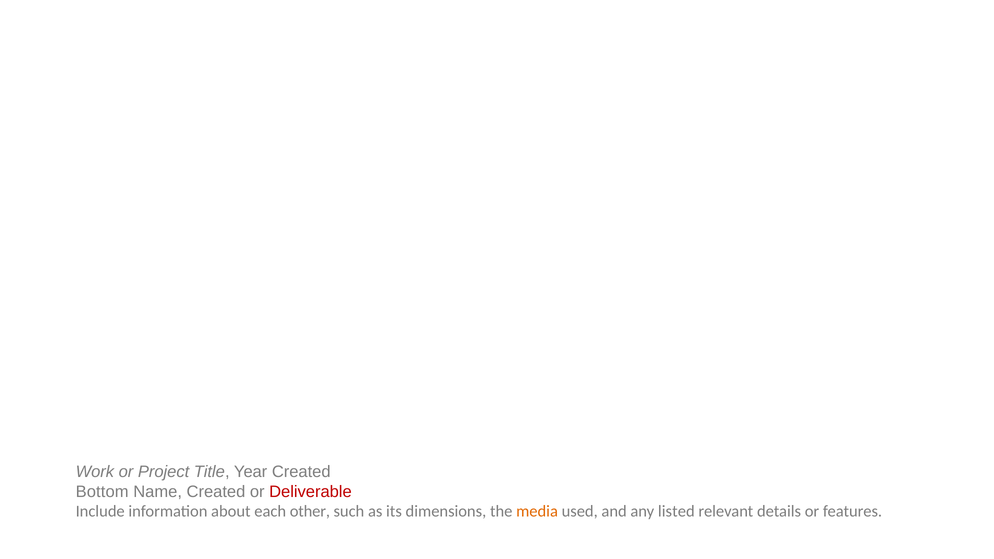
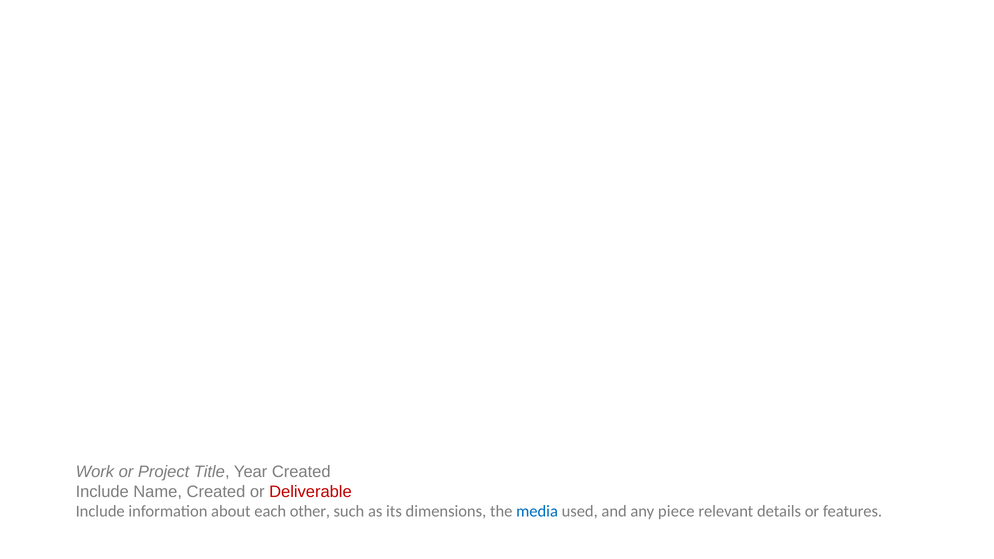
Bottom at (102, 492): Bottom -> Include
media colour: orange -> blue
listed: listed -> piece
